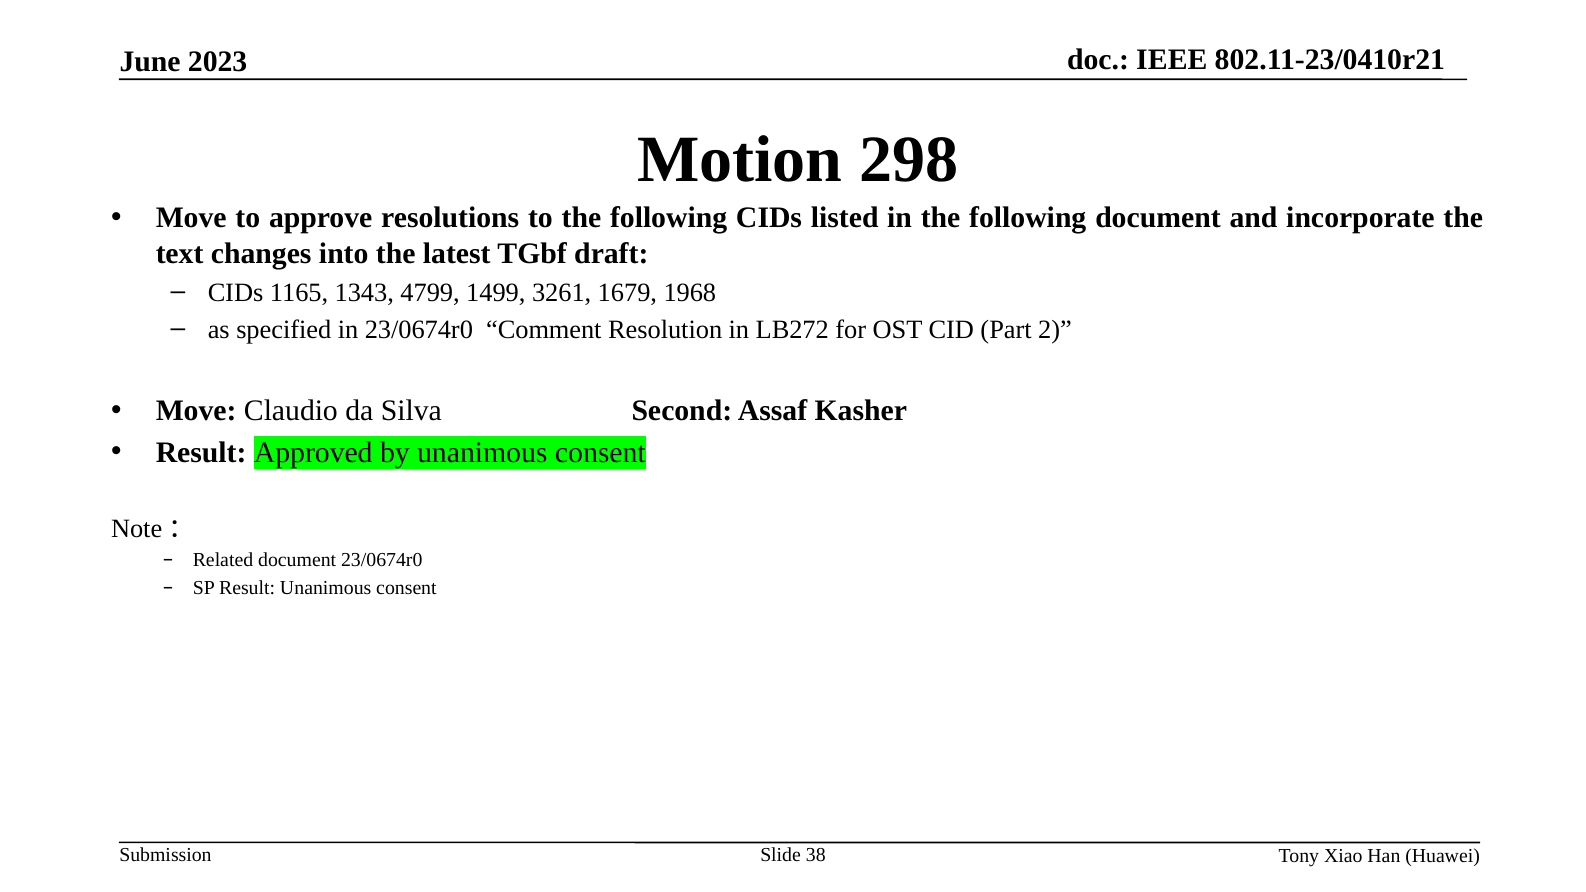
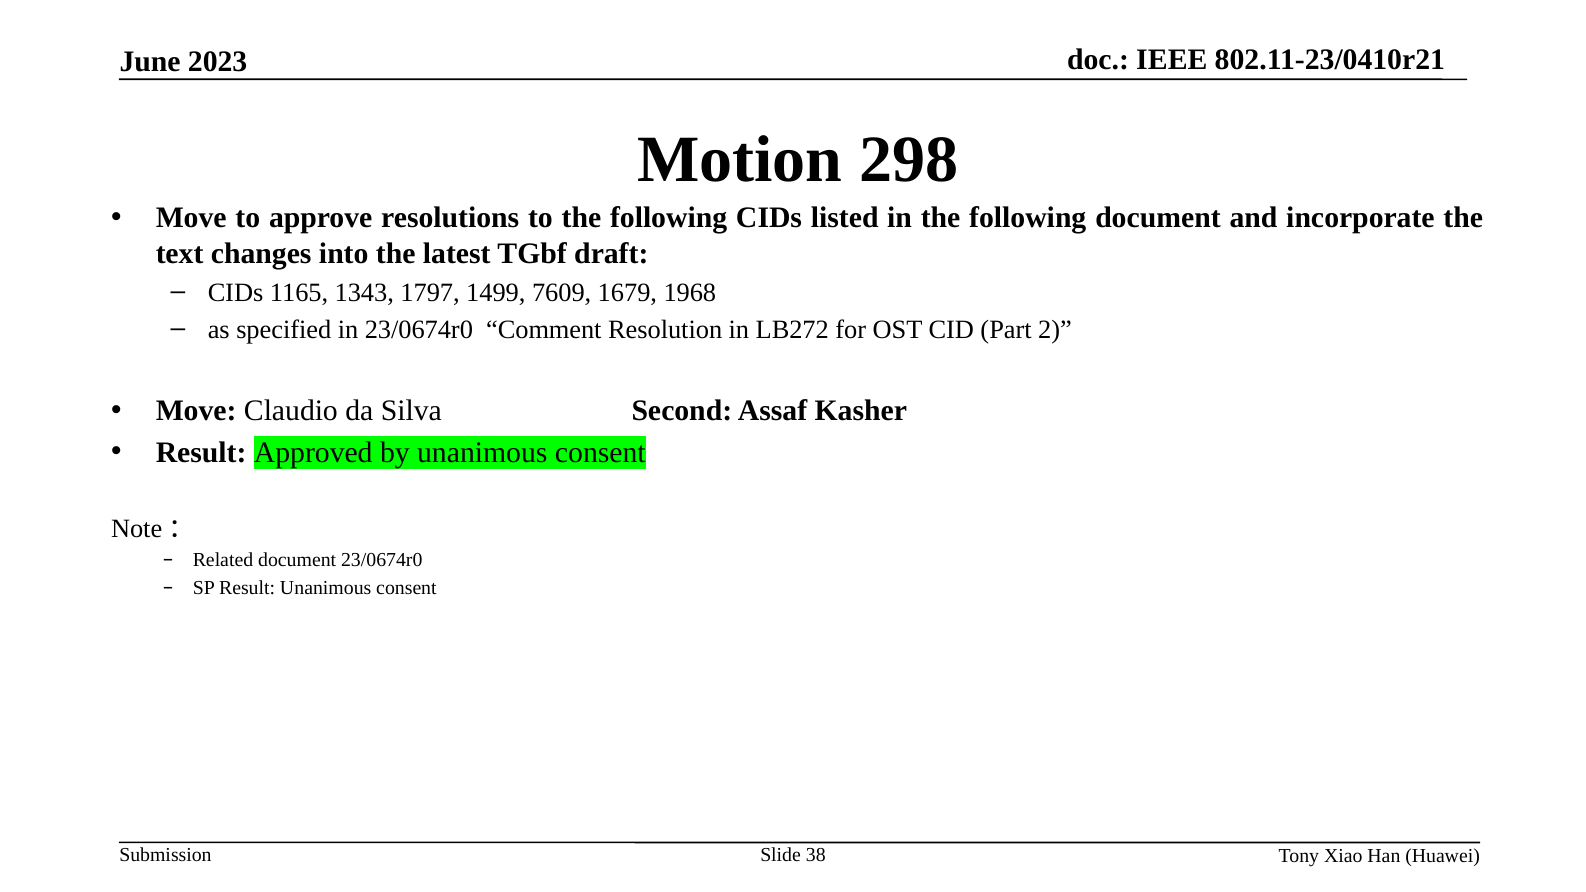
4799: 4799 -> 1797
3261: 3261 -> 7609
